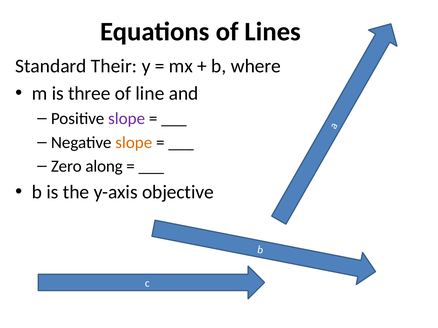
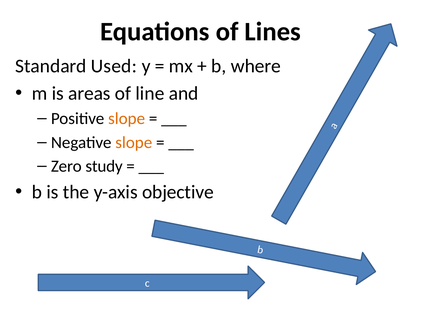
Their: Their -> Used
three: three -> areas
slope at (127, 119) colour: purple -> orange
along: along -> study
